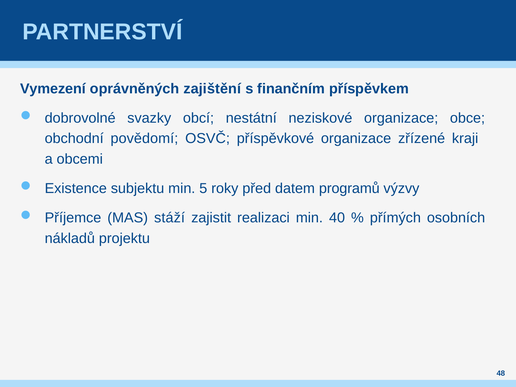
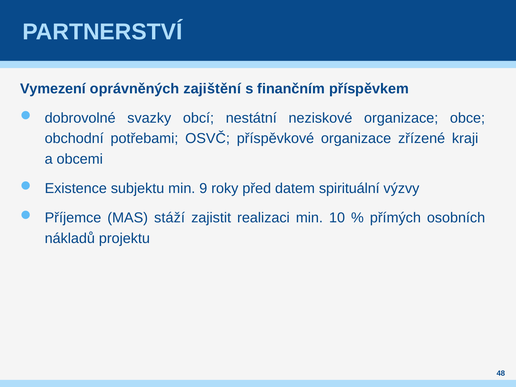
povědomí: povědomí -> potřebami
5: 5 -> 9
programů: programů -> spirituální
40: 40 -> 10
